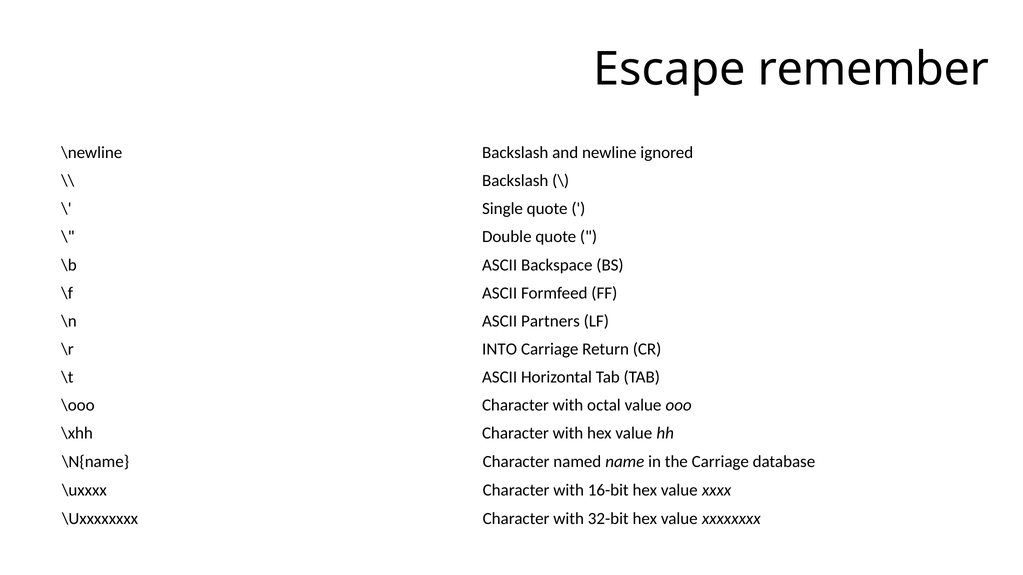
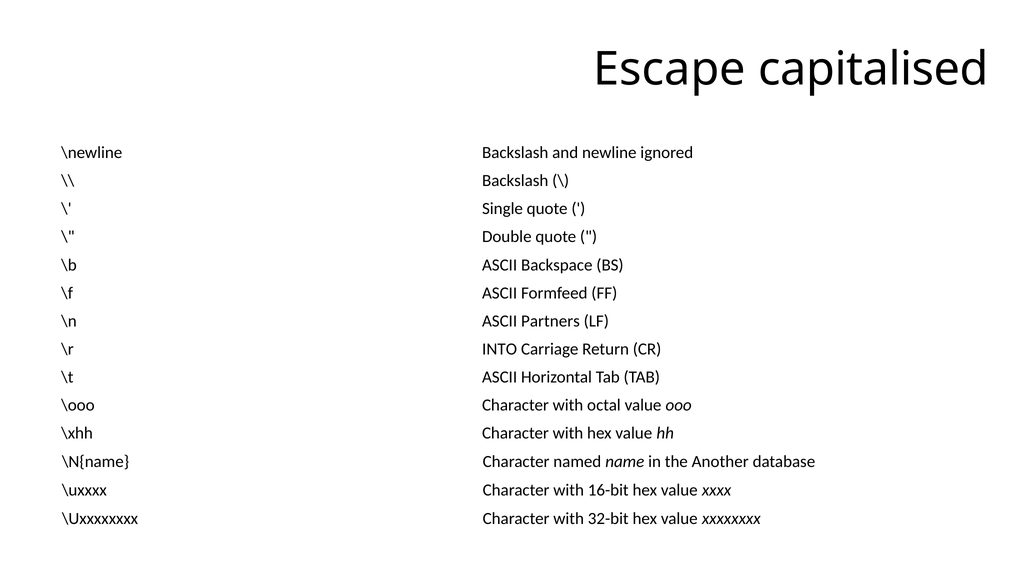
remember: remember -> capitalised
the Carriage: Carriage -> Another
